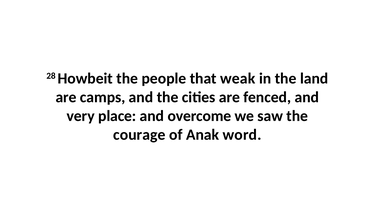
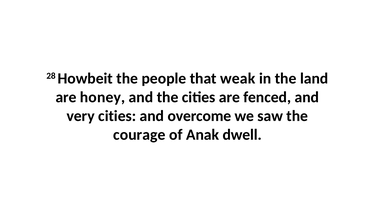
camps: camps -> honey
very place: place -> cities
word: word -> dwell
